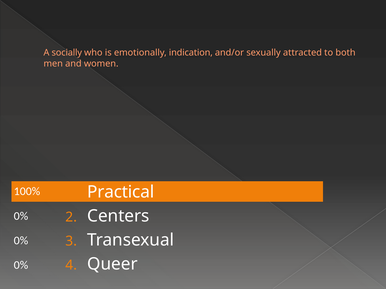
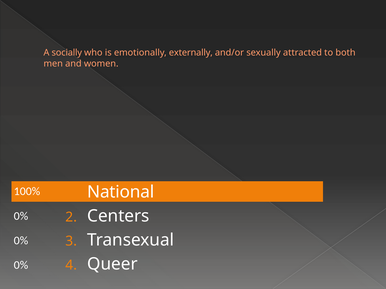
indication: indication -> externally
Practical: Practical -> National
